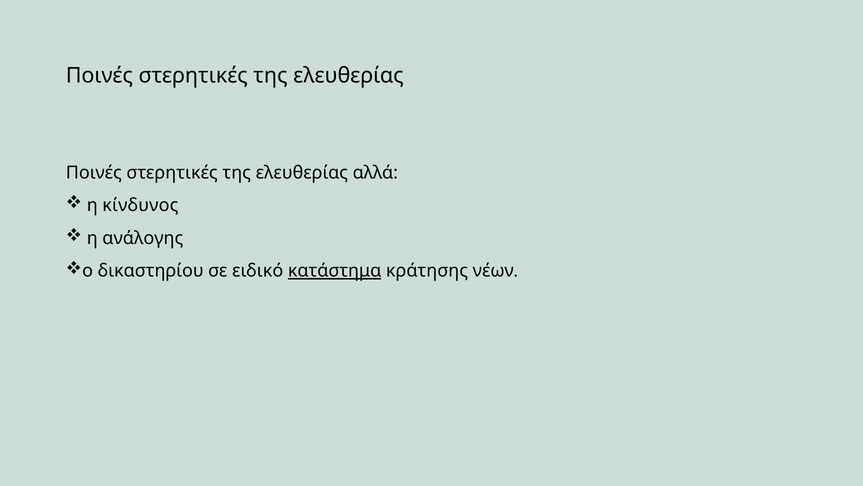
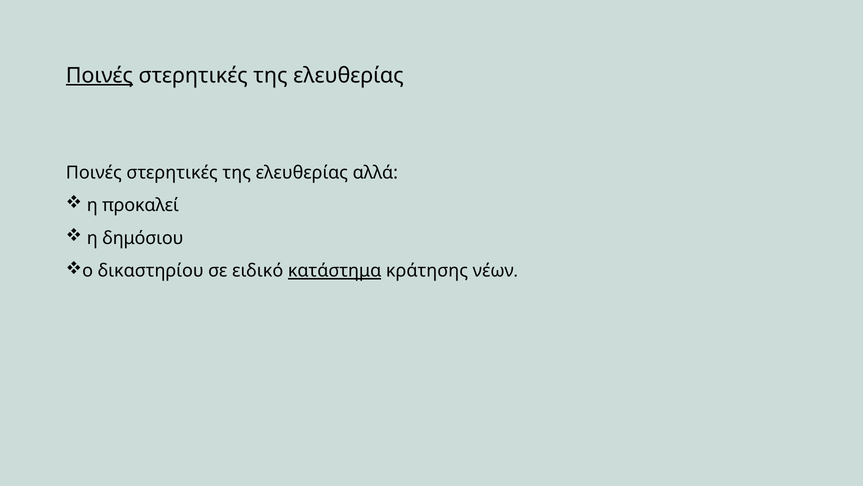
Ποινές at (99, 75) underline: none -> present
κίνδυνος: κίνδυνος -> προκαλεί
ανάλογης: ανάλογης -> δημόσιου
